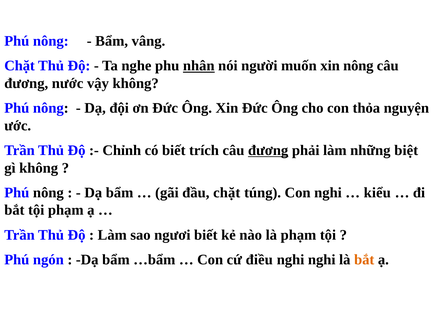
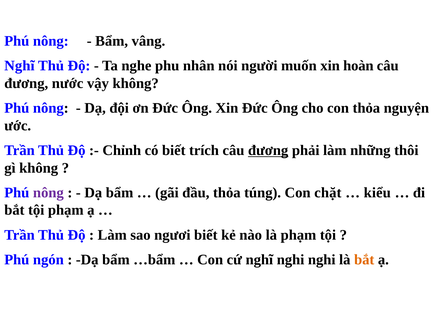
Chặt at (20, 66): Chặt -> Nghĩ
nhân underline: present -> none
xin nông: nông -> hoàn
biệt: biệt -> thôi
nông at (48, 192) colour: black -> purple
đầu chặt: chặt -> thỏa
Con nghi: nghi -> chặt
cứ điều: điều -> nghĩ
